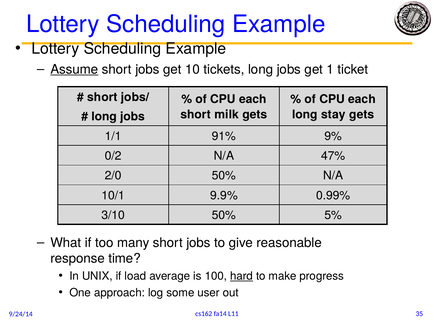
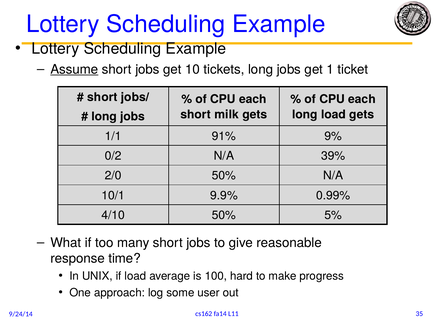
long stay: stay -> load
47%: 47% -> 39%
3/10: 3/10 -> 4/10
hard underline: present -> none
